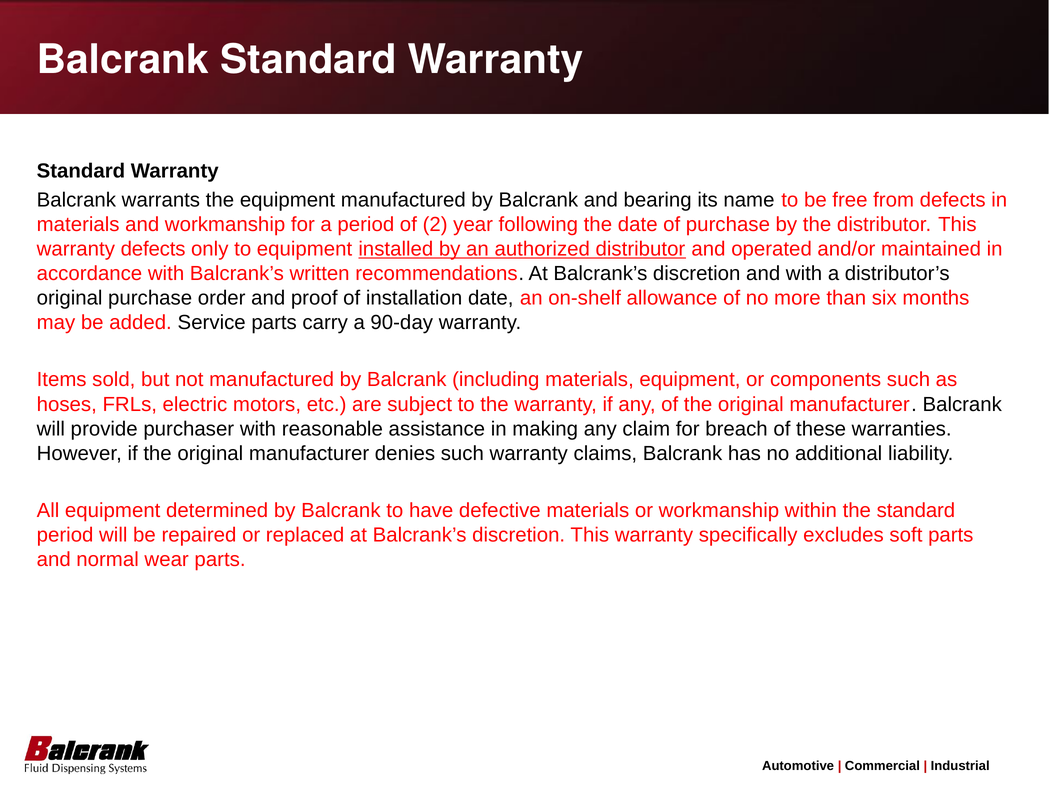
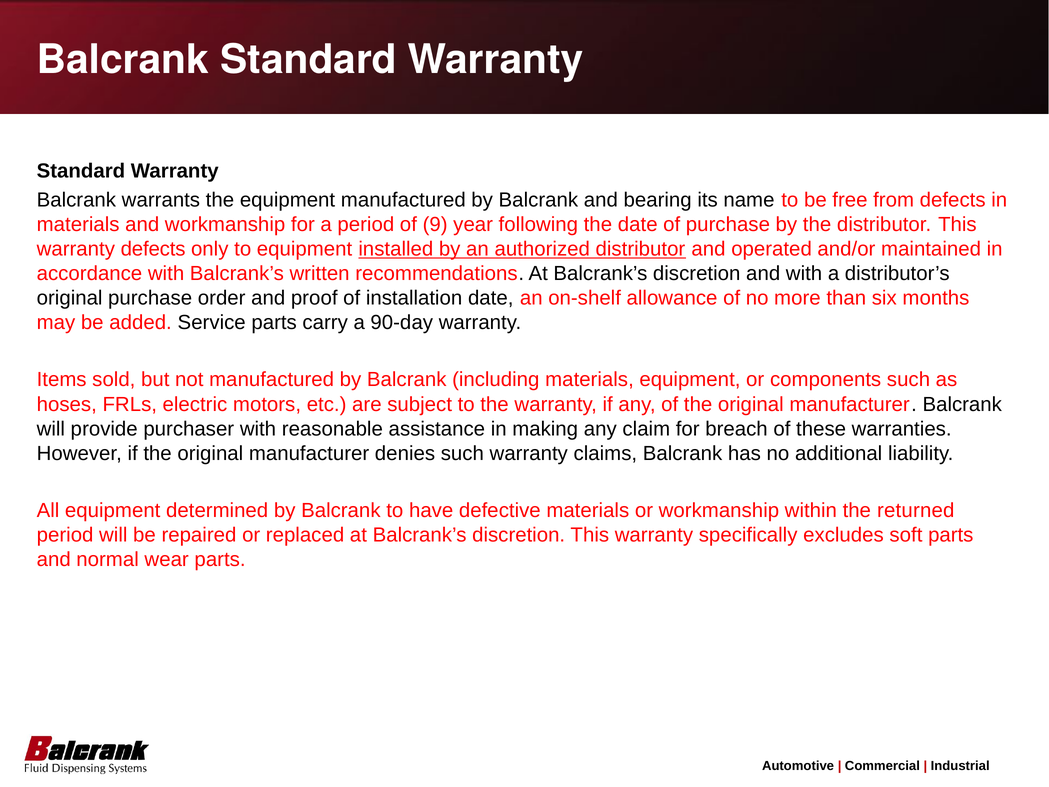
2: 2 -> 9
the standard: standard -> returned
